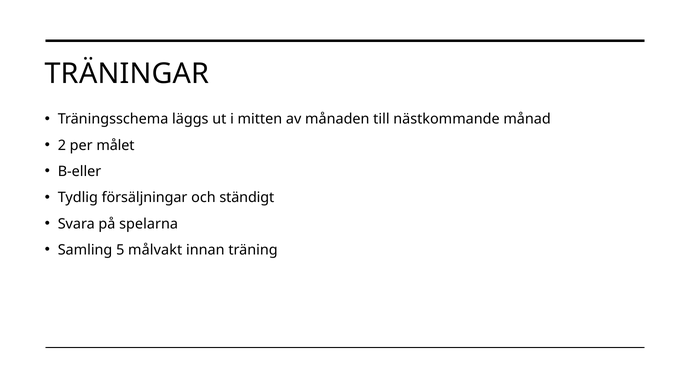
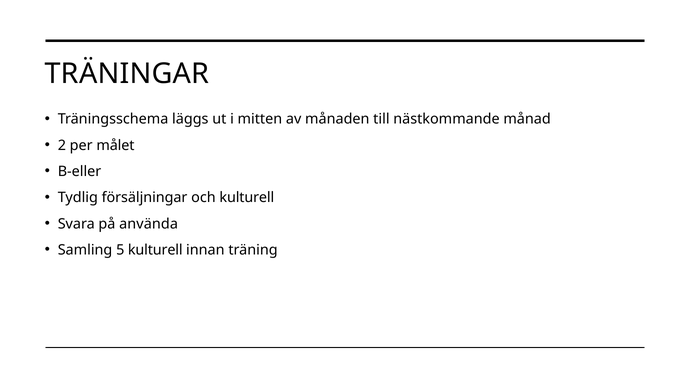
och ständigt: ständigt -> kulturell
spelarna: spelarna -> använda
5 målvakt: målvakt -> kulturell
